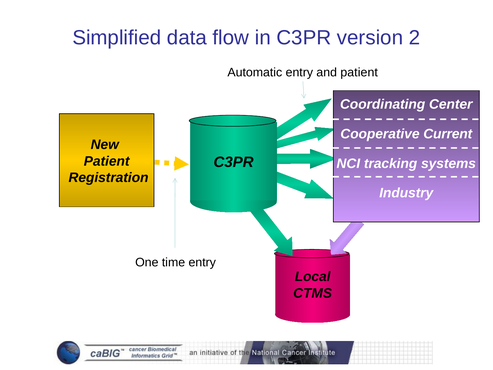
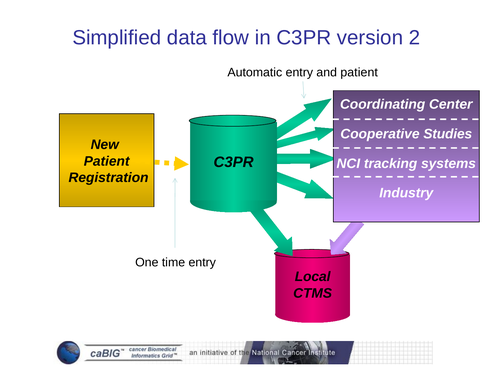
Current: Current -> Studies
